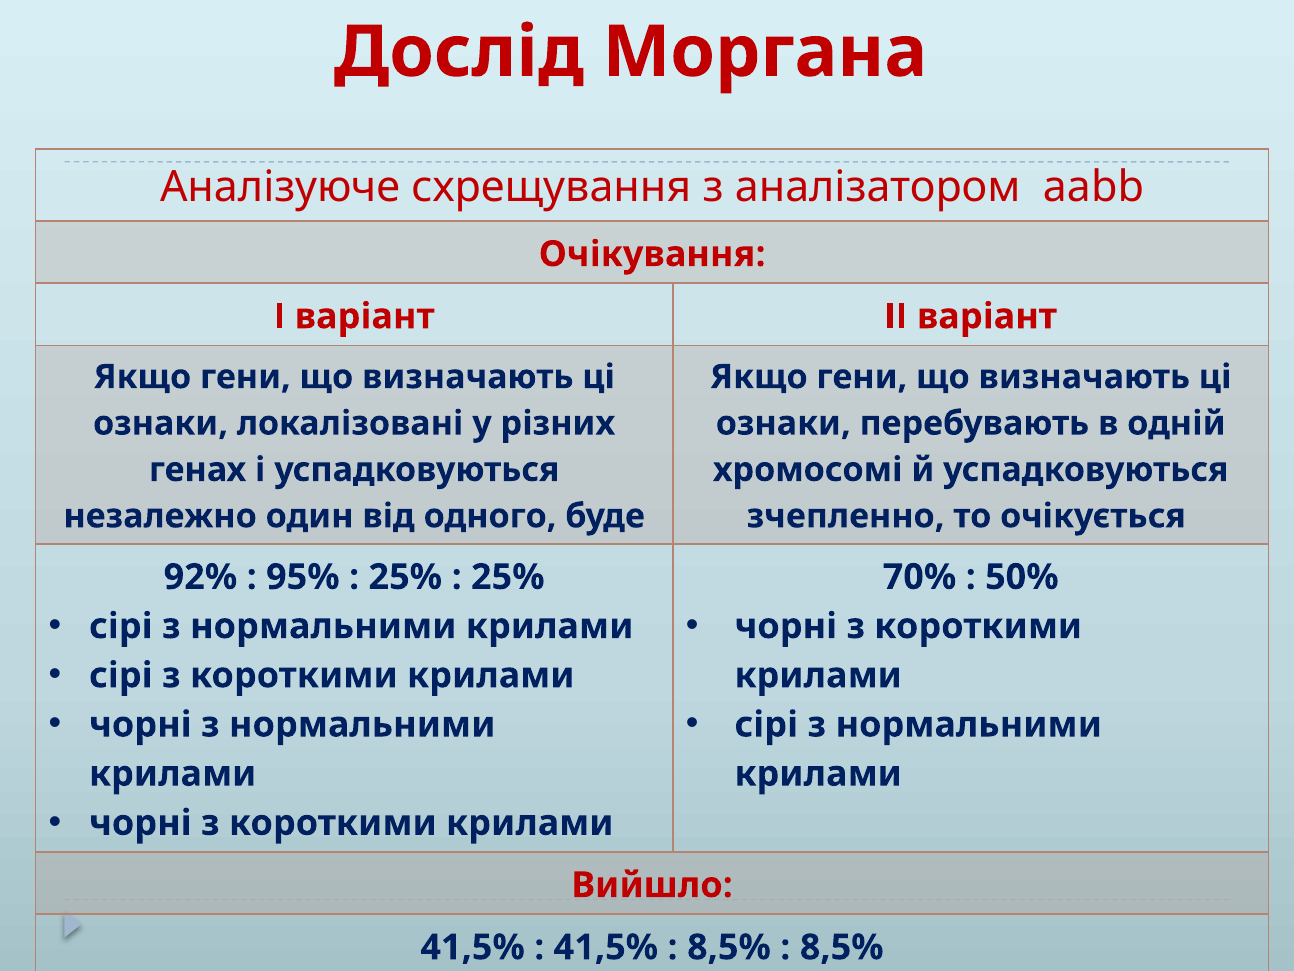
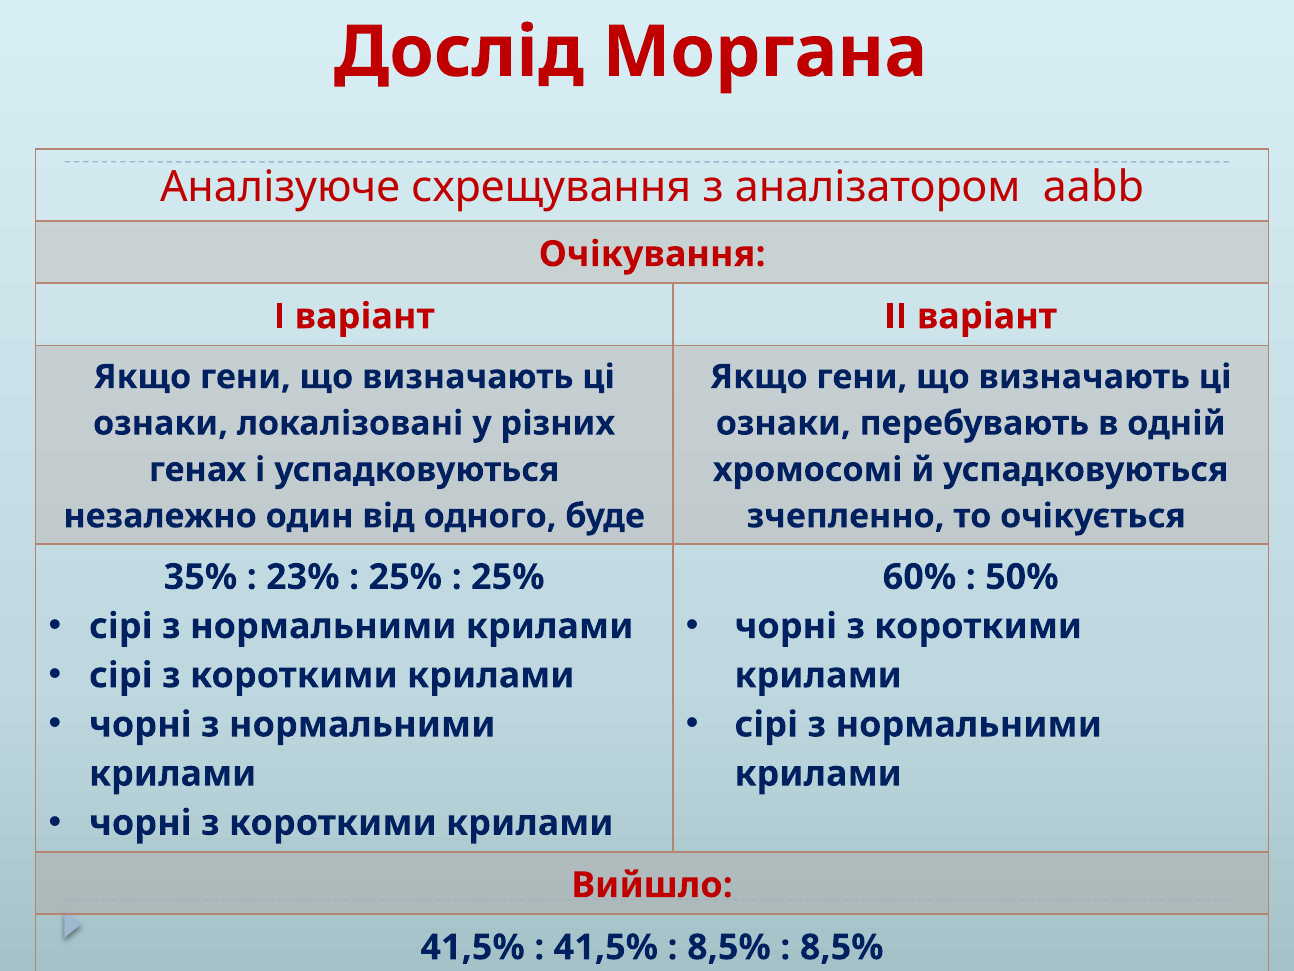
92%: 92% -> 35%
95%: 95% -> 23%
70%: 70% -> 60%
